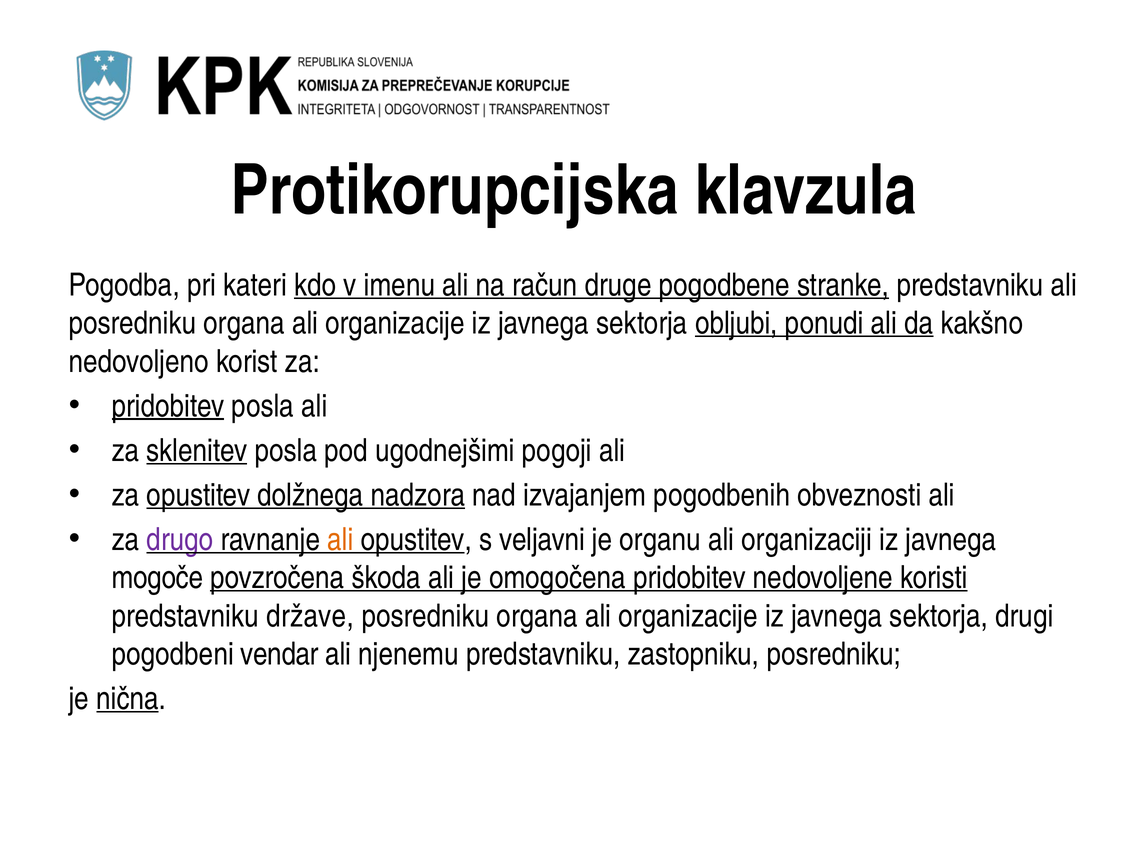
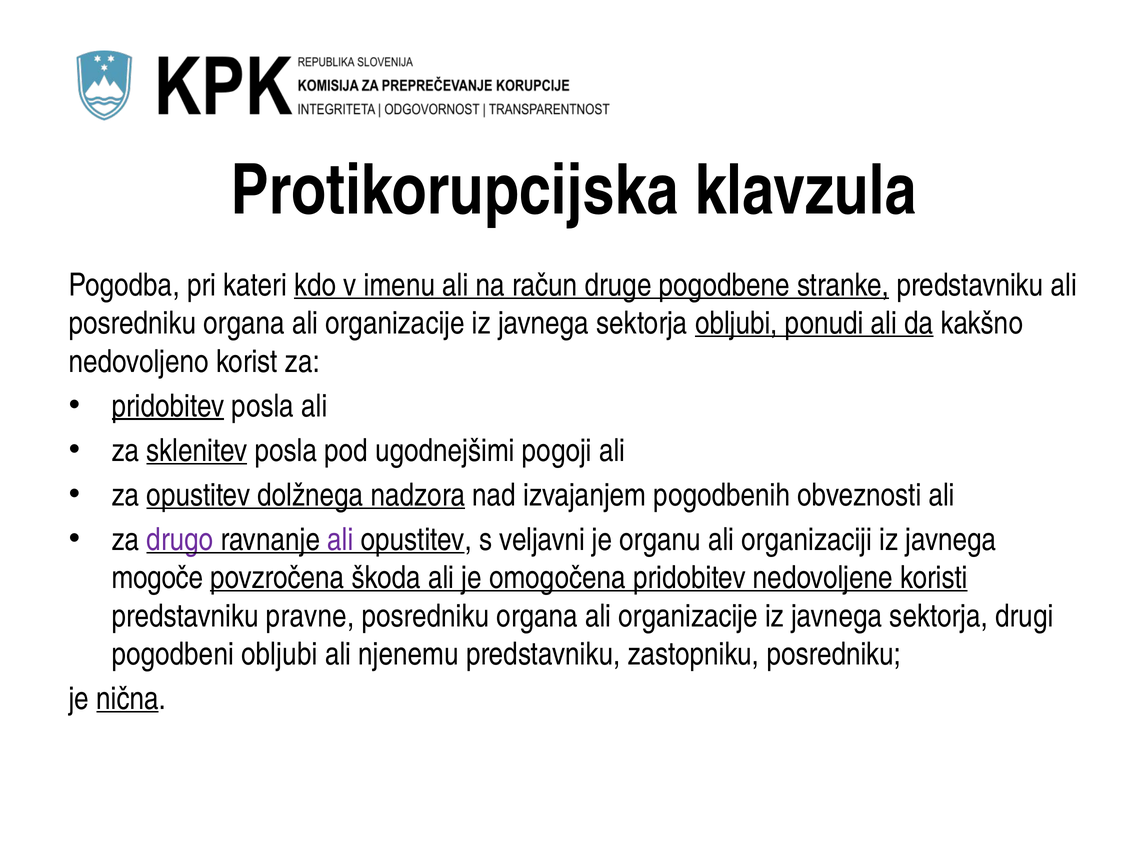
ali at (340, 540) colour: orange -> purple
države: države -> pravne
pogodbeni vendar: vendar -> obljubi
